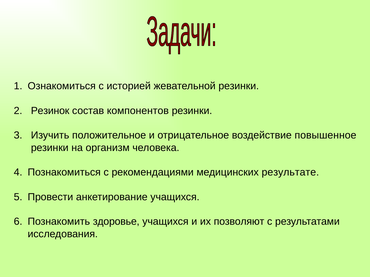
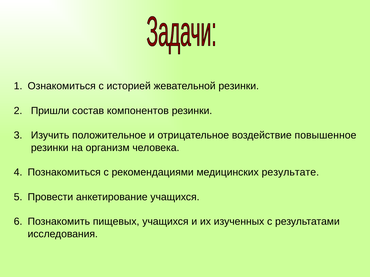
Резинок: Резинок -> Пришли
здоровье: здоровье -> пищевых
позволяют: позволяют -> изученных
